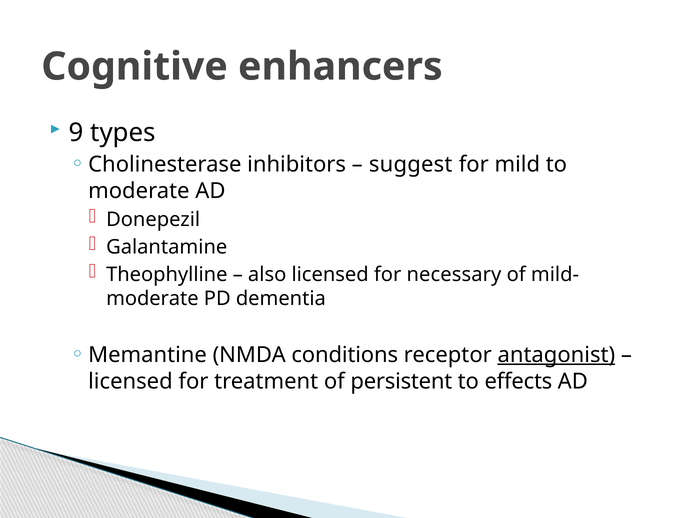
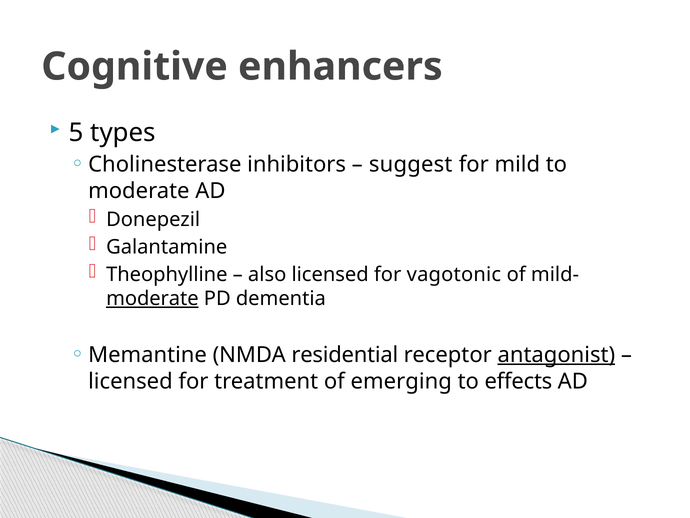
9: 9 -> 5
necessary: necessary -> vagotonic
moderate at (152, 298) underline: none -> present
conditions: conditions -> residential
persistent: persistent -> emerging
